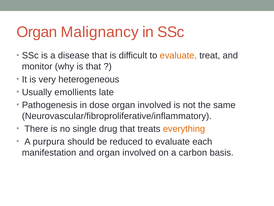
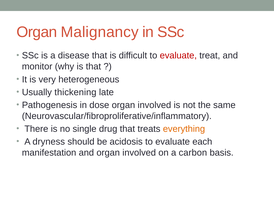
evaluate at (178, 55) colour: orange -> red
emollients: emollients -> thickening
purpura: purpura -> dryness
reduced: reduced -> acidosis
